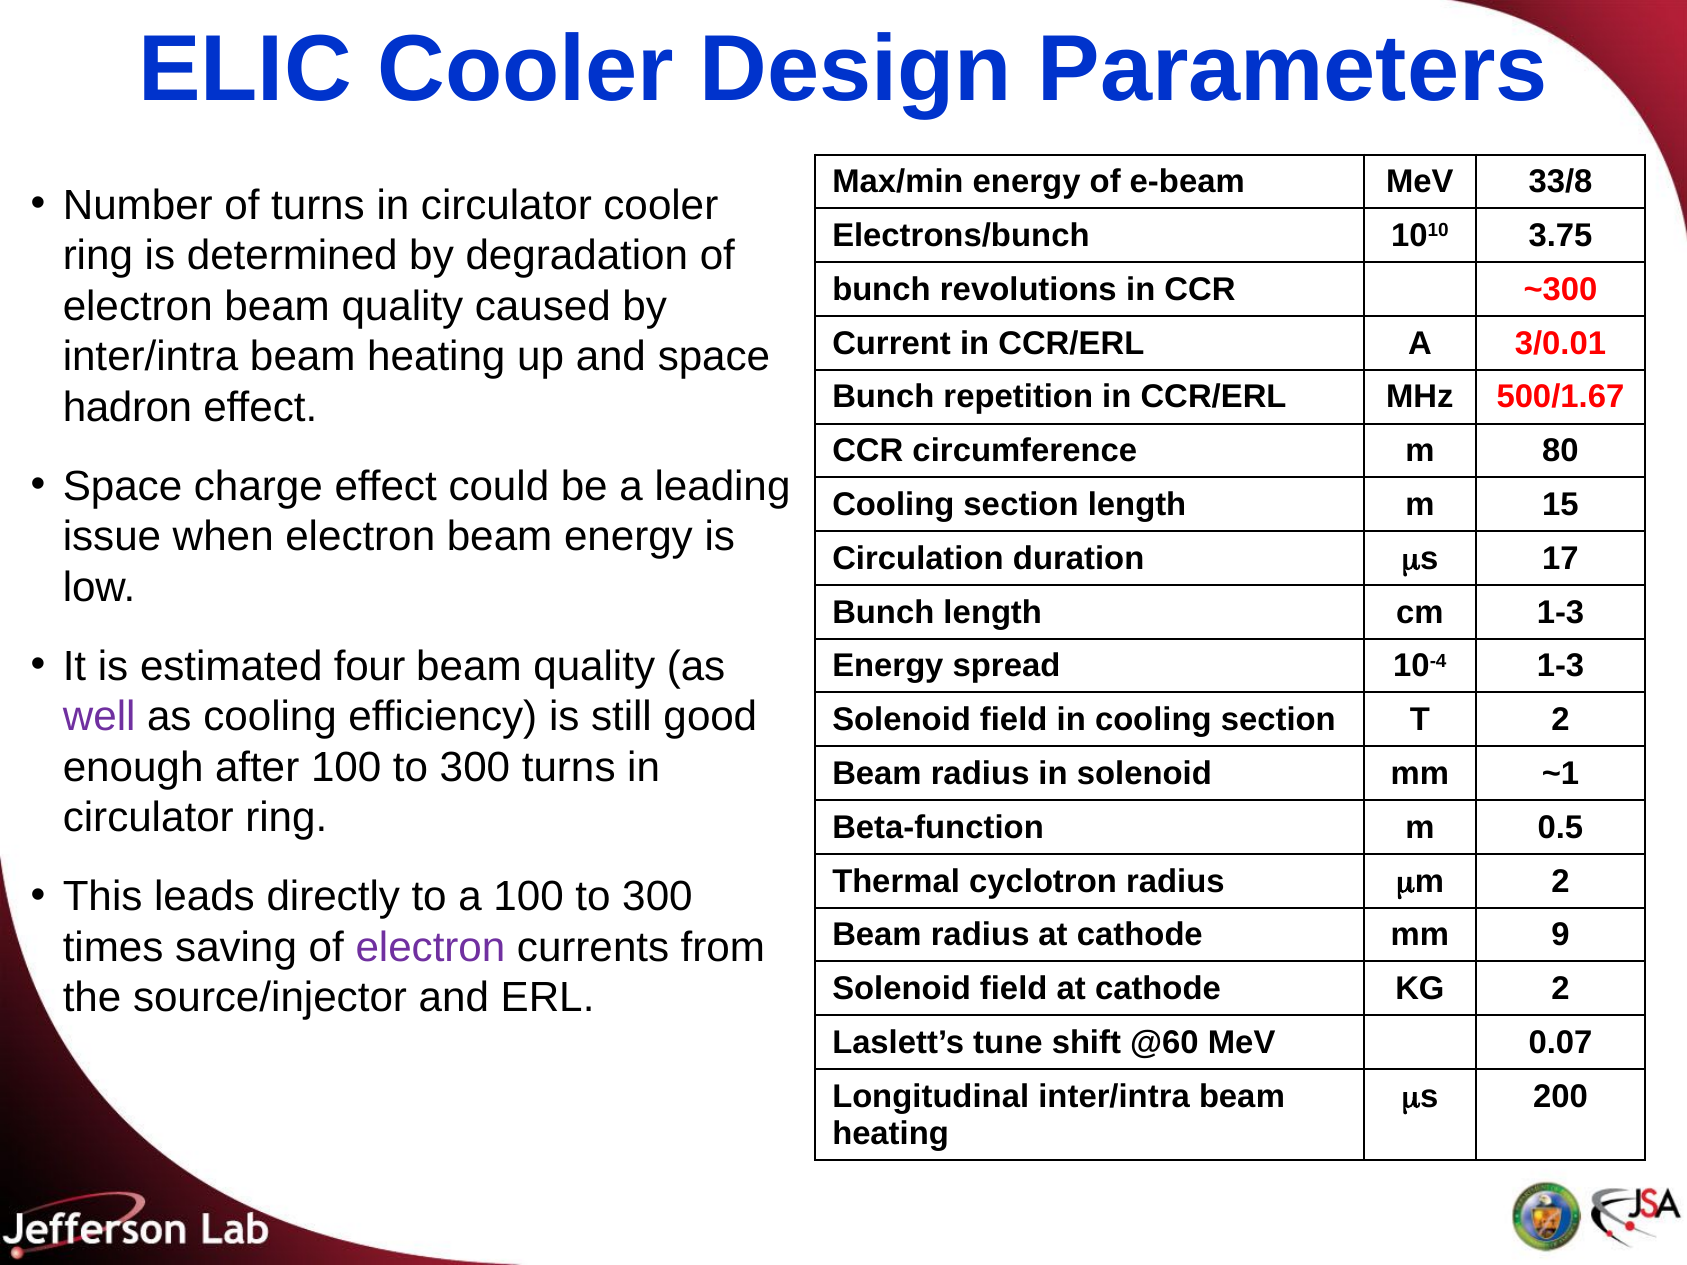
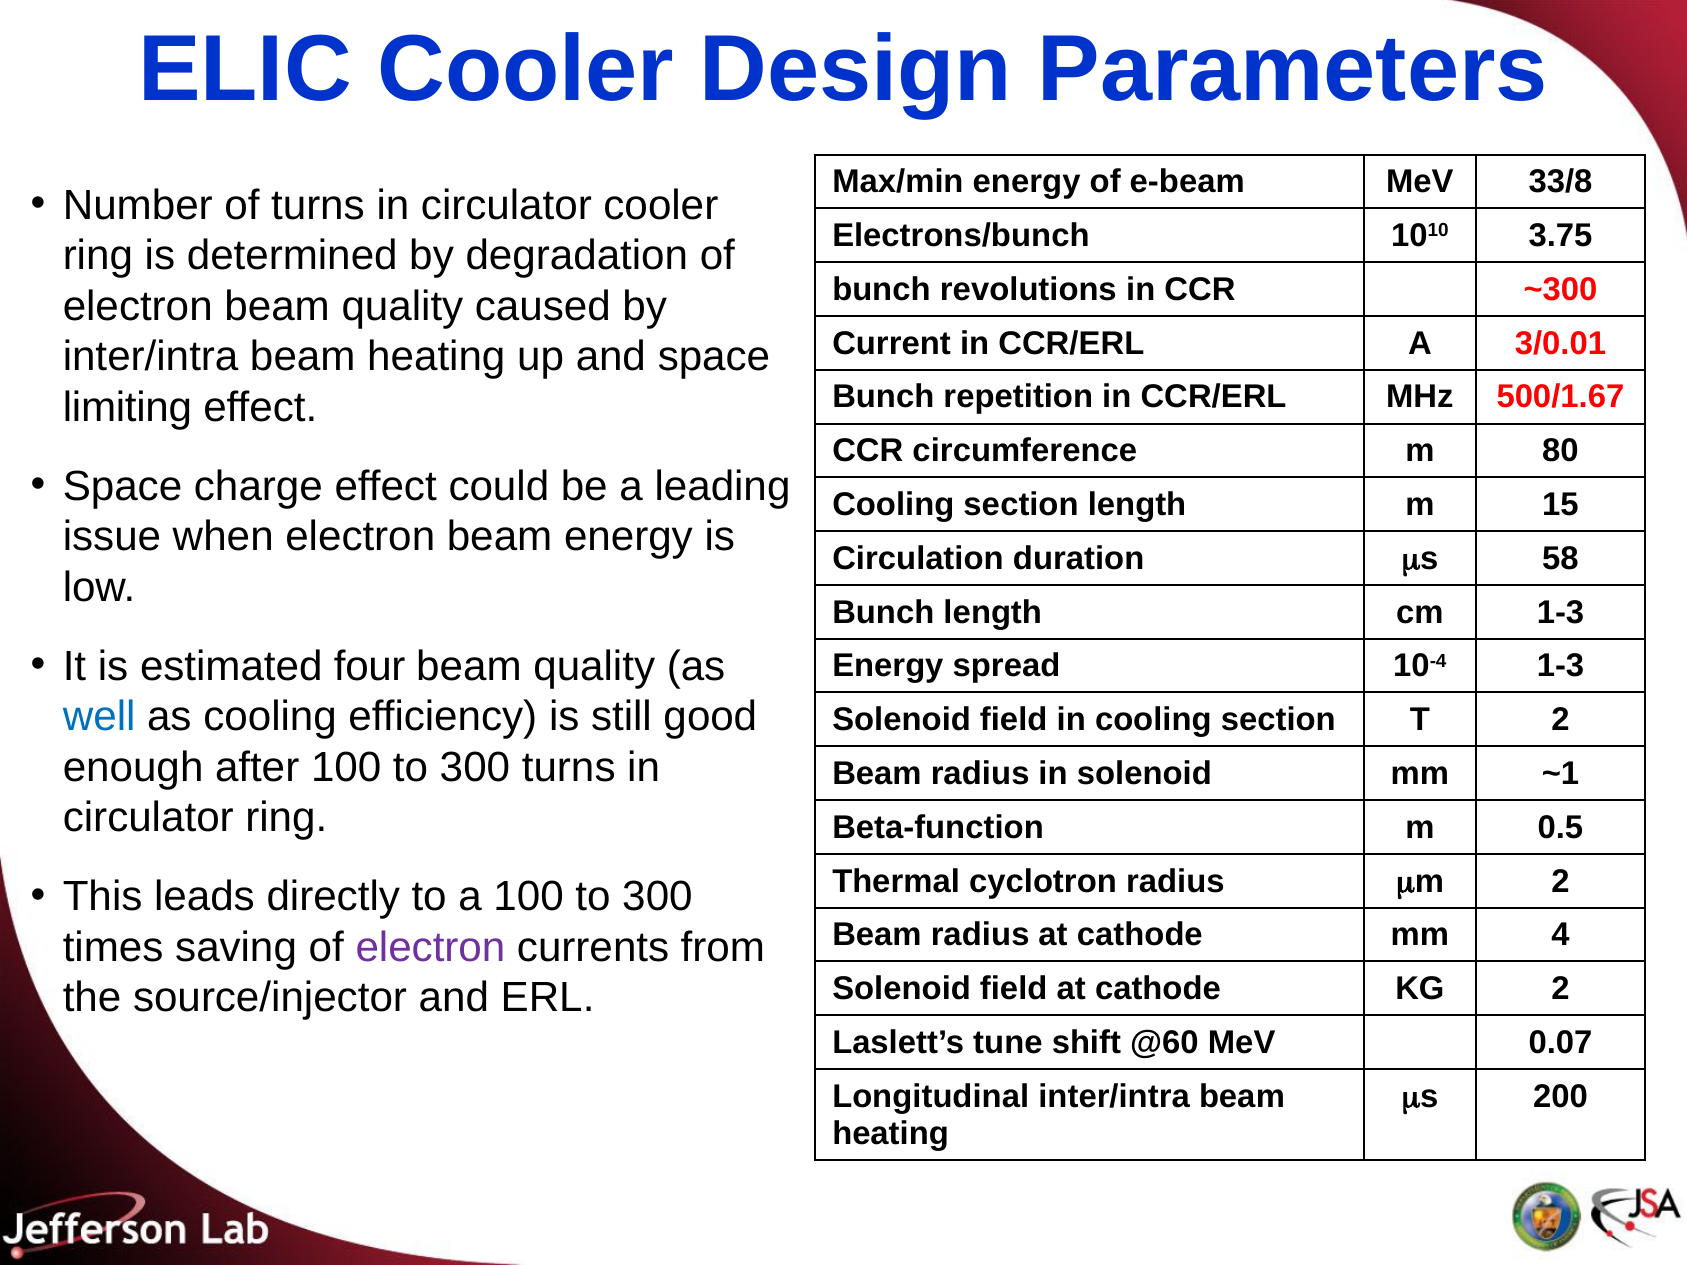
hadron: hadron -> limiting
17: 17 -> 58
well colour: purple -> blue
9: 9 -> 4
